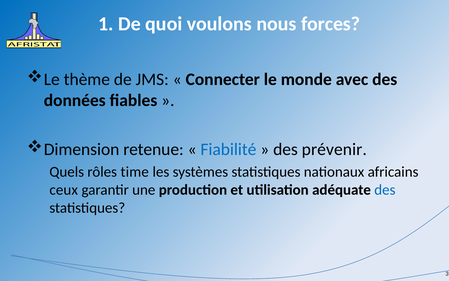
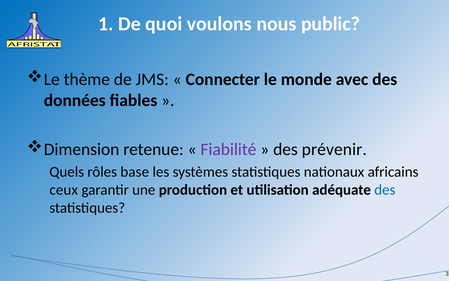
forces: forces -> public
Fiabilité colour: blue -> purple
time: time -> base
